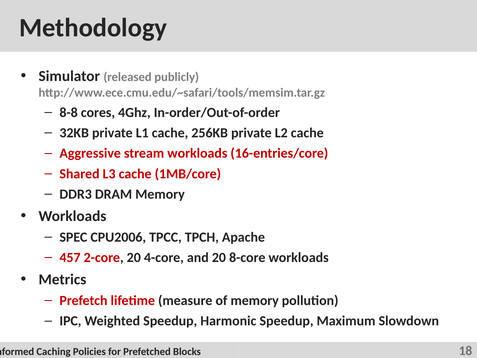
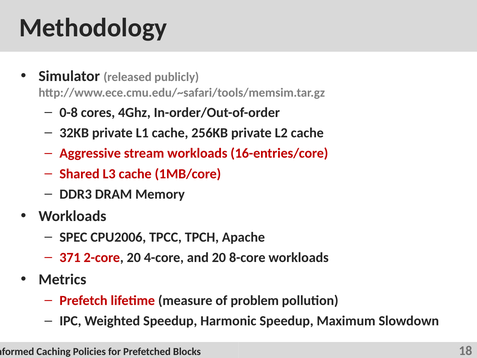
8-8: 8-8 -> 0-8
457: 457 -> 371
of memory: memory -> problem
